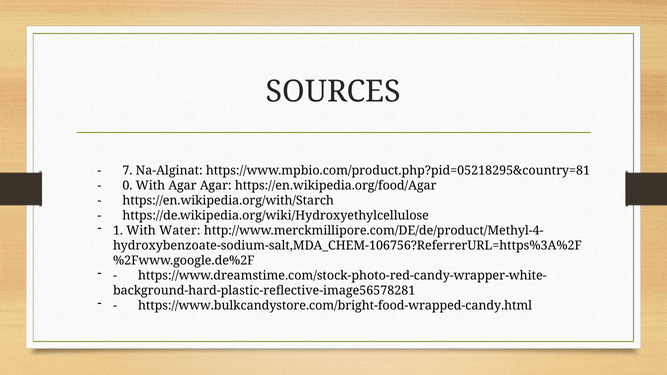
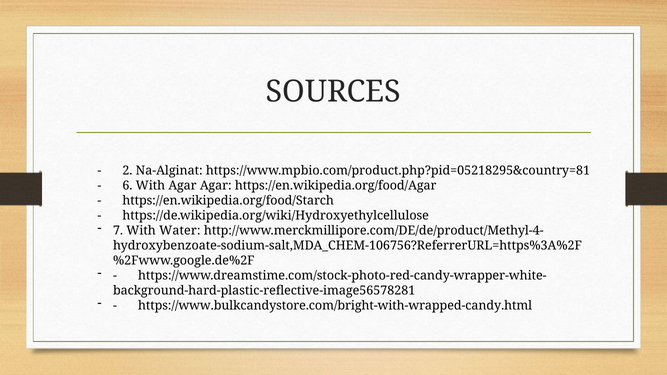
7: 7 -> 2
0: 0 -> 6
https://en.wikipedia.org/with/Starch: https://en.wikipedia.org/with/Starch -> https://en.wikipedia.org/food/Starch
1: 1 -> 7
https://www.bulkcandystore.com/bright-food-wrapped-candy.html: https://www.bulkcandystore.com/bright-food-wrapped-candy.html -> https://www.bulkcandystore.com/bright-with-wrapped-candy.html
